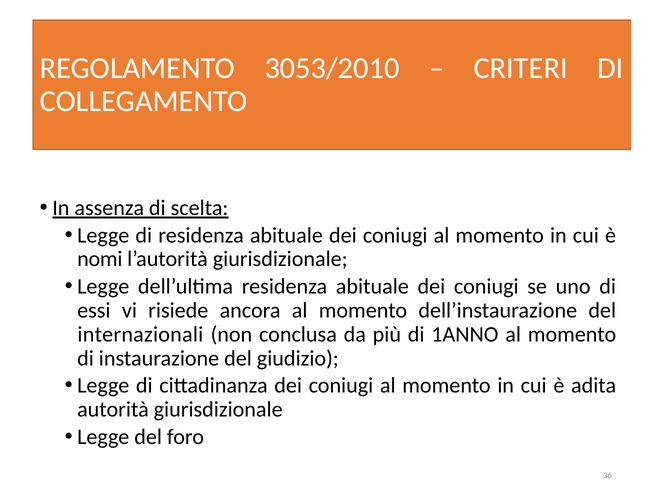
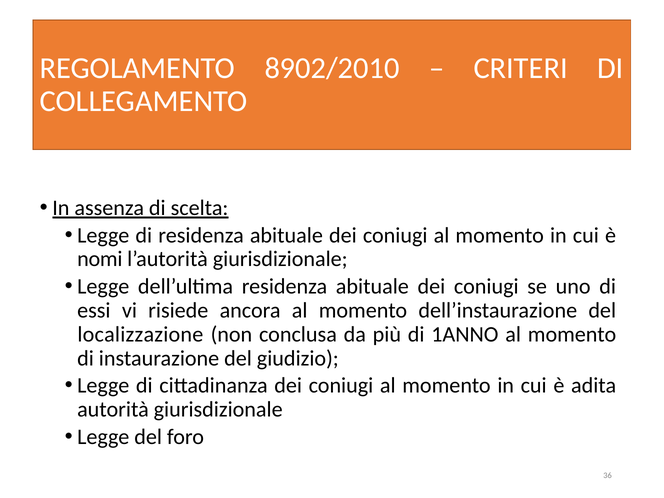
3053/2010: 3053/2010 -> 8902/2010
internazionali: internazionali -> localizzazione
